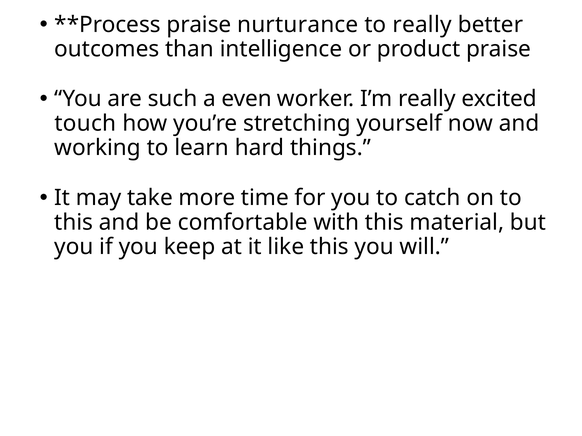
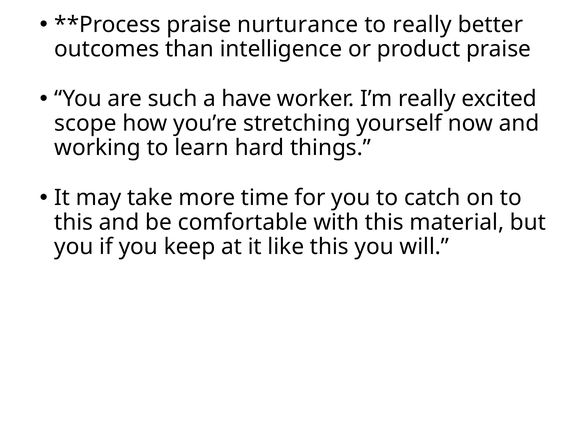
even: even -> have
touch: touch -> scope
